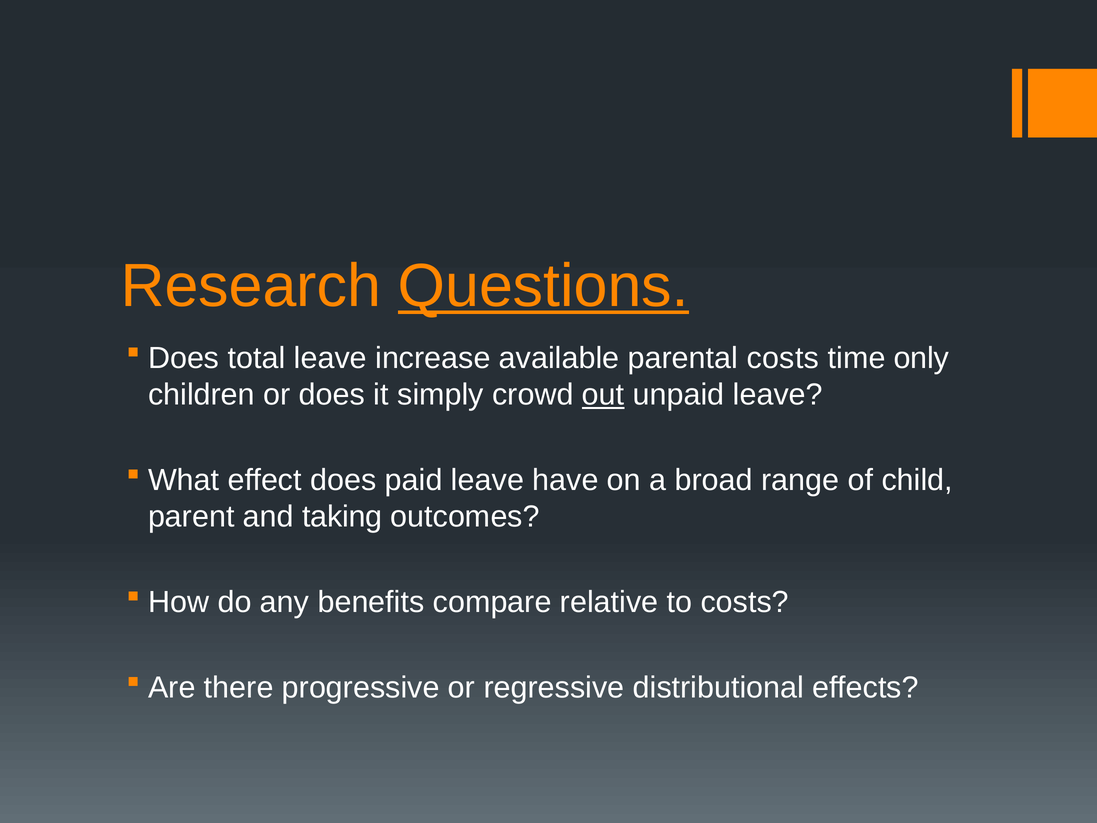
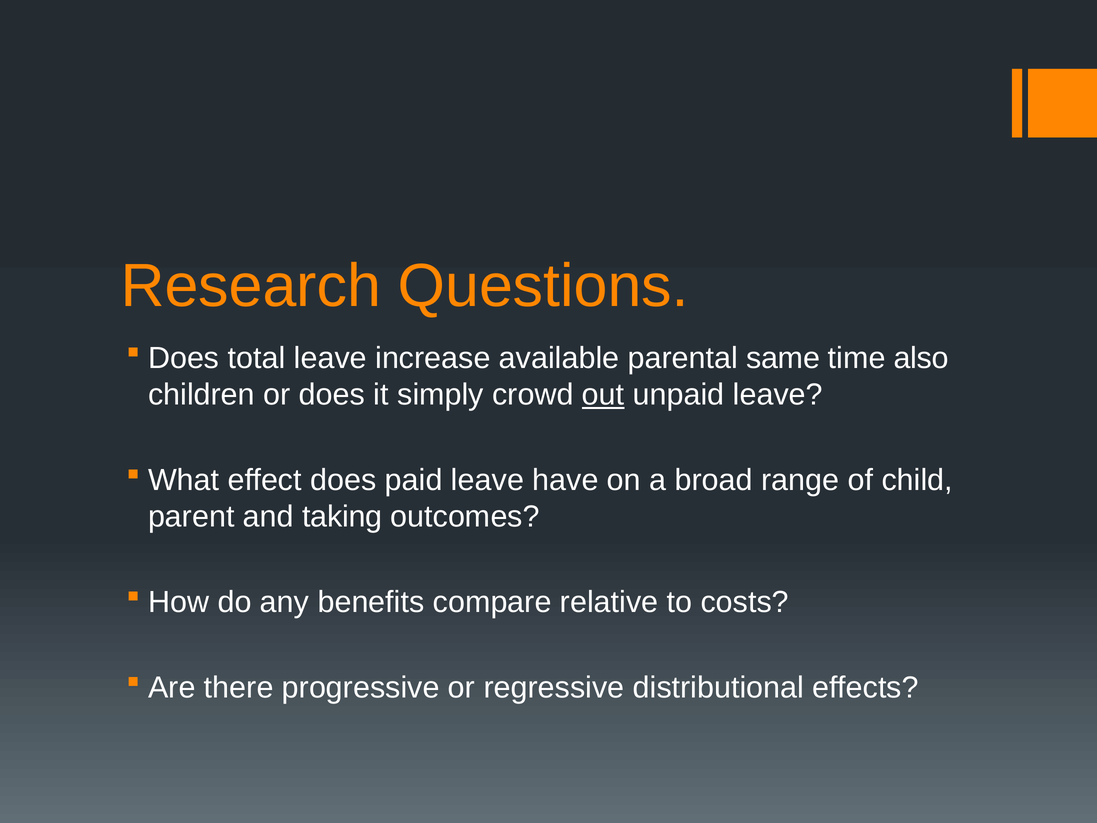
Questions underline: present -> none
parental costs: costs -> same
only: only -> also
